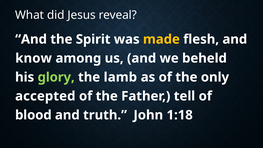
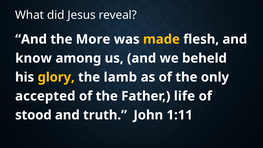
Spirit: Spirit -> More
glory colour: light green -> yellow
tell: tell -> life
blood: blood -> stood
1:18: 1:18 -> 1:11
